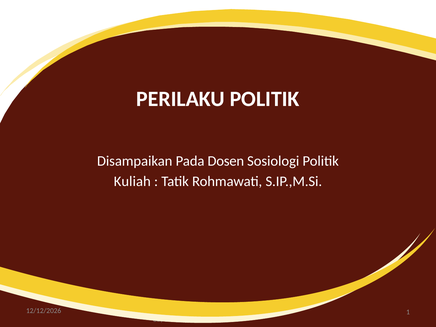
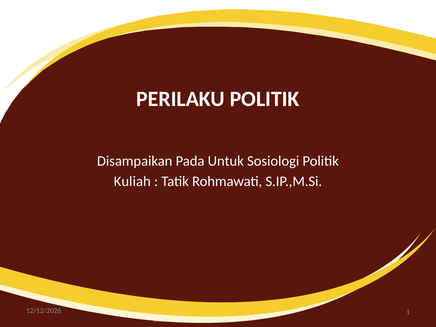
Dosen: Dosen -> Untuk
